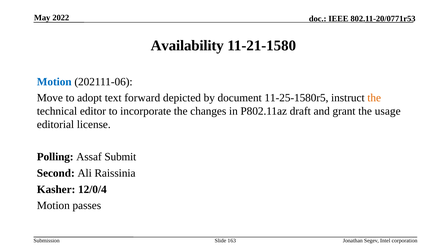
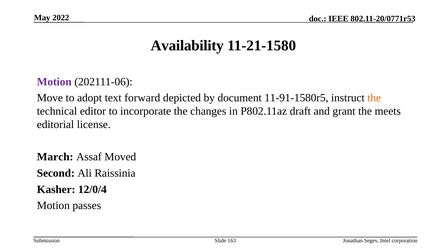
Motion at (54, 82) colour: blue -> purple
11-25-1580r5: 11-25-1580r5 -> 11-91-1580r5
usage: usage -> meets
Polling: Polling -> March
Submit: Submit -> Moved
